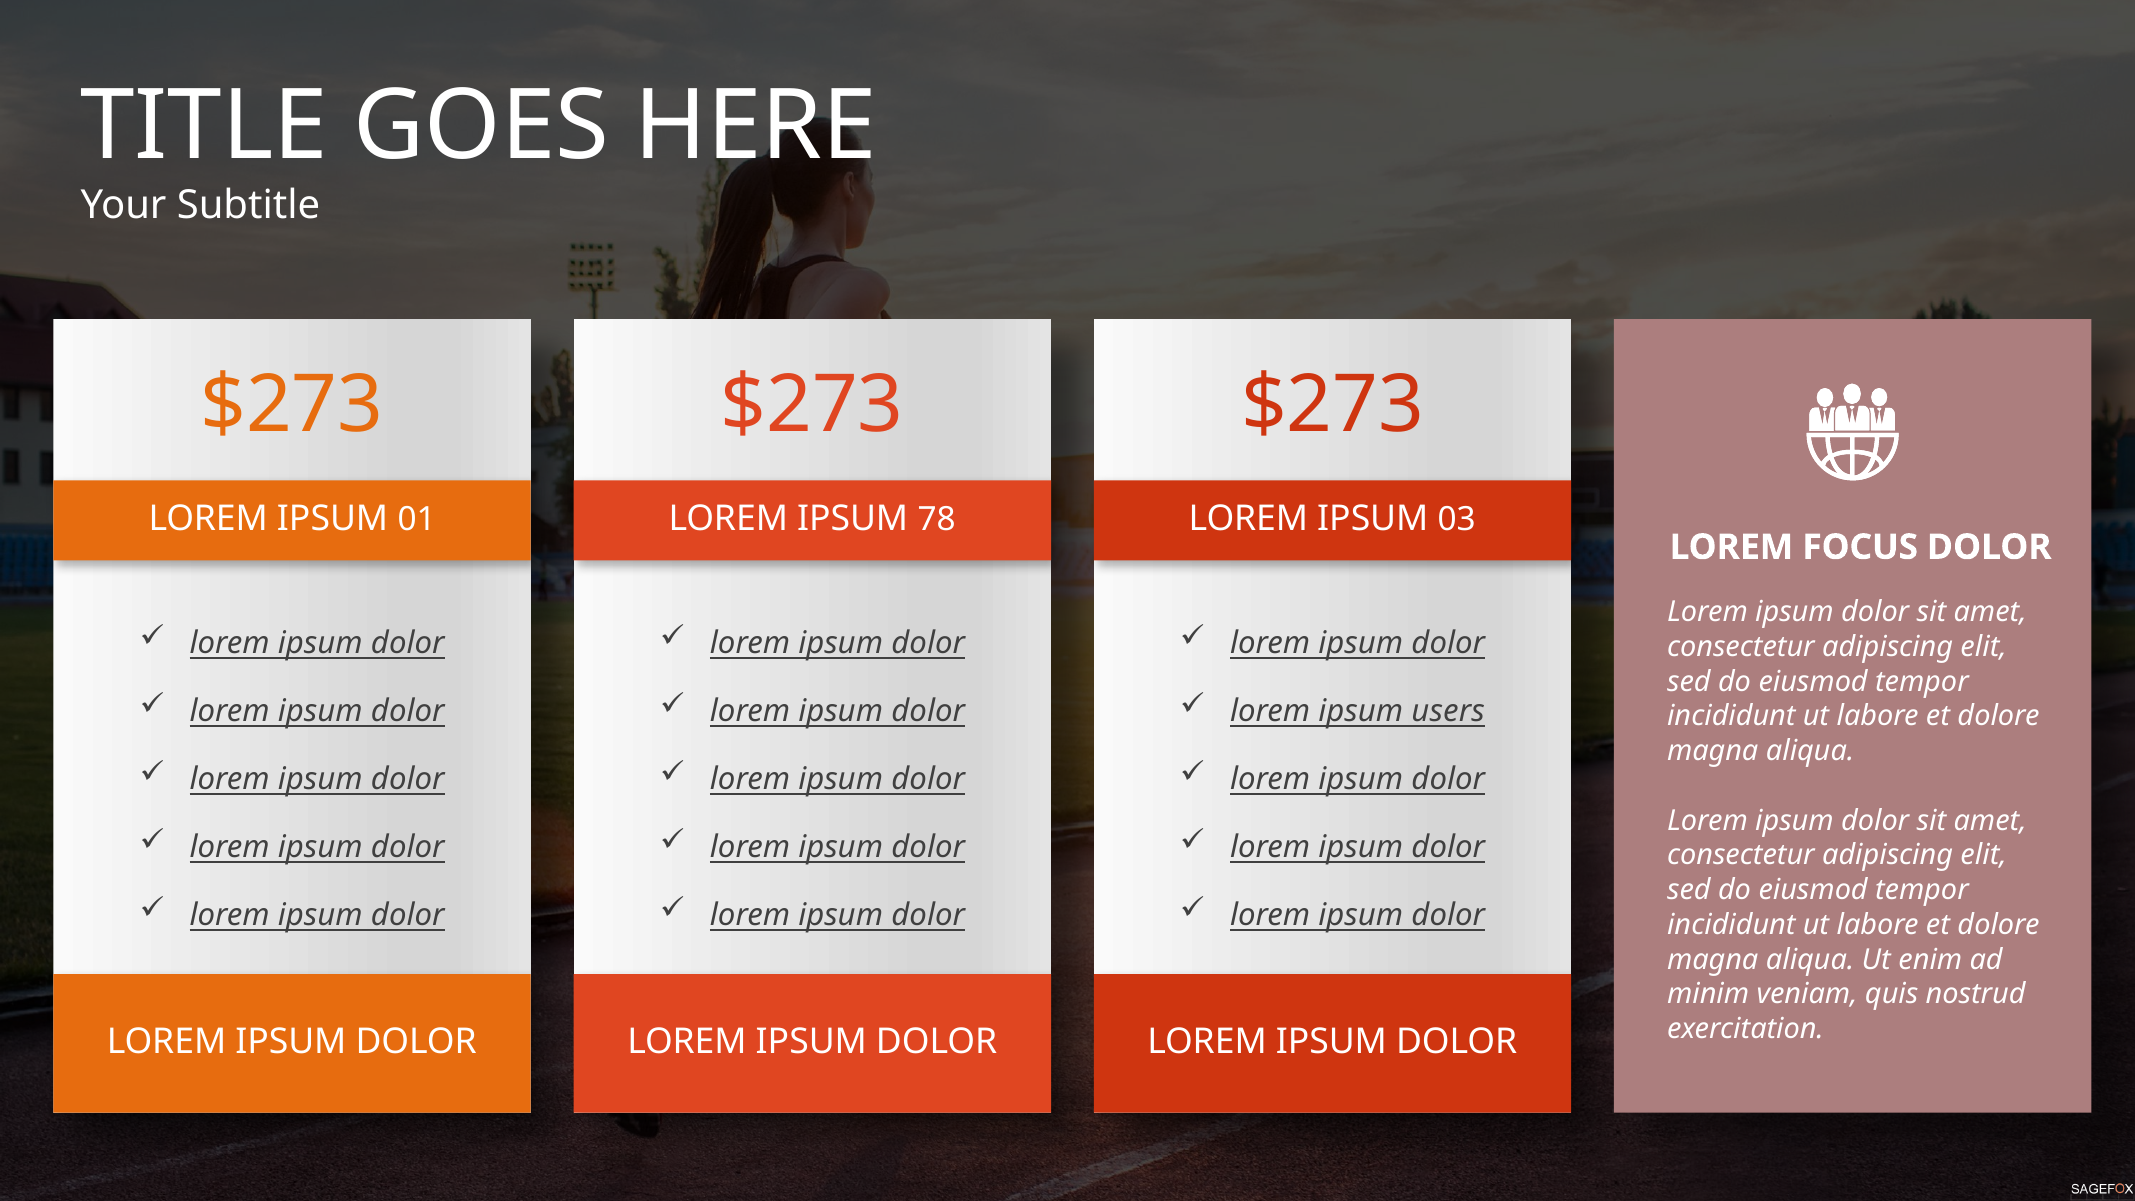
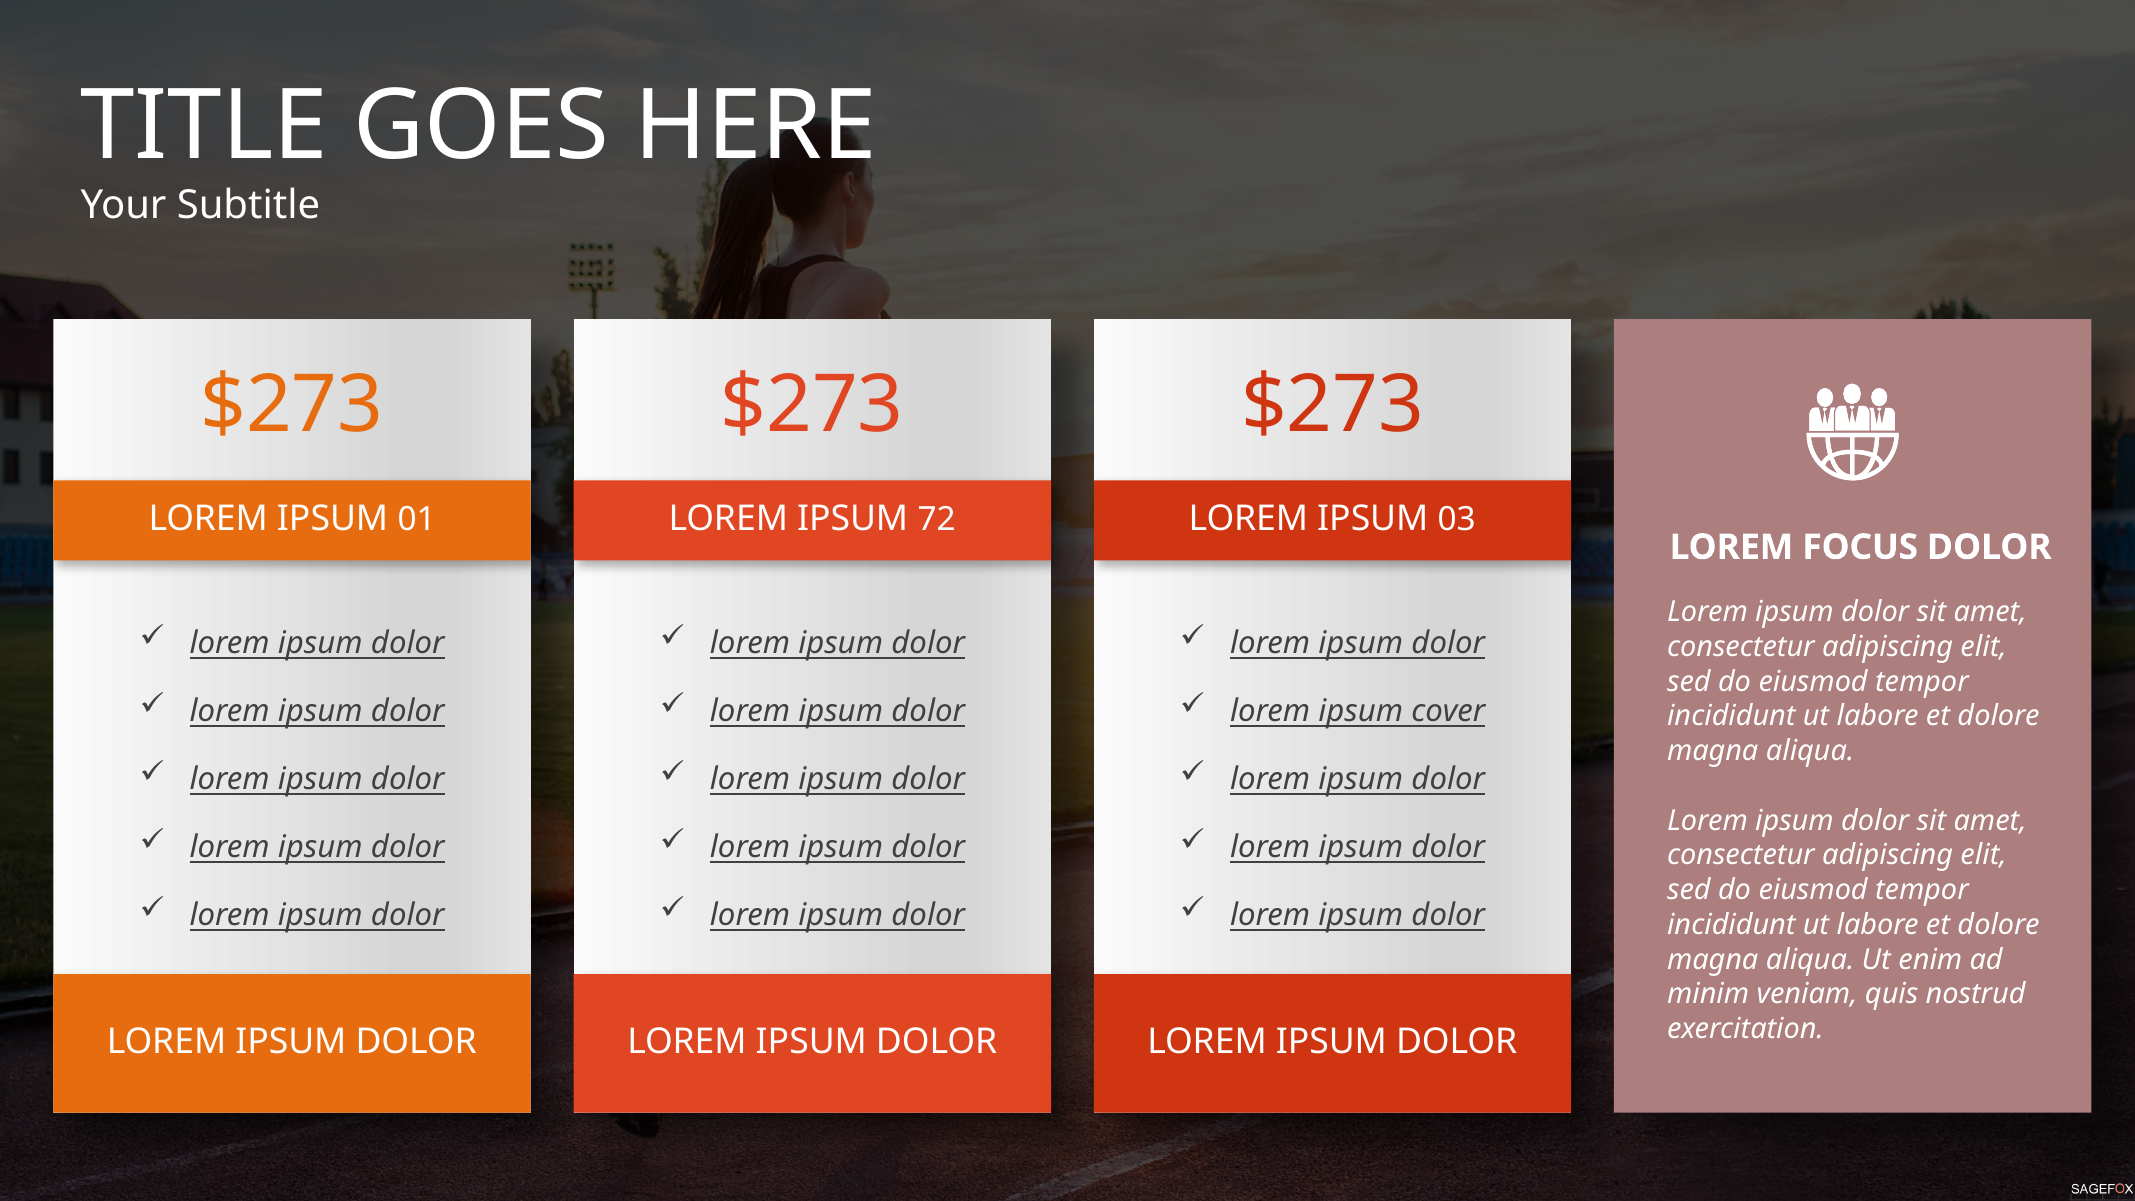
78: 78 -> 72
users: users -> cover
